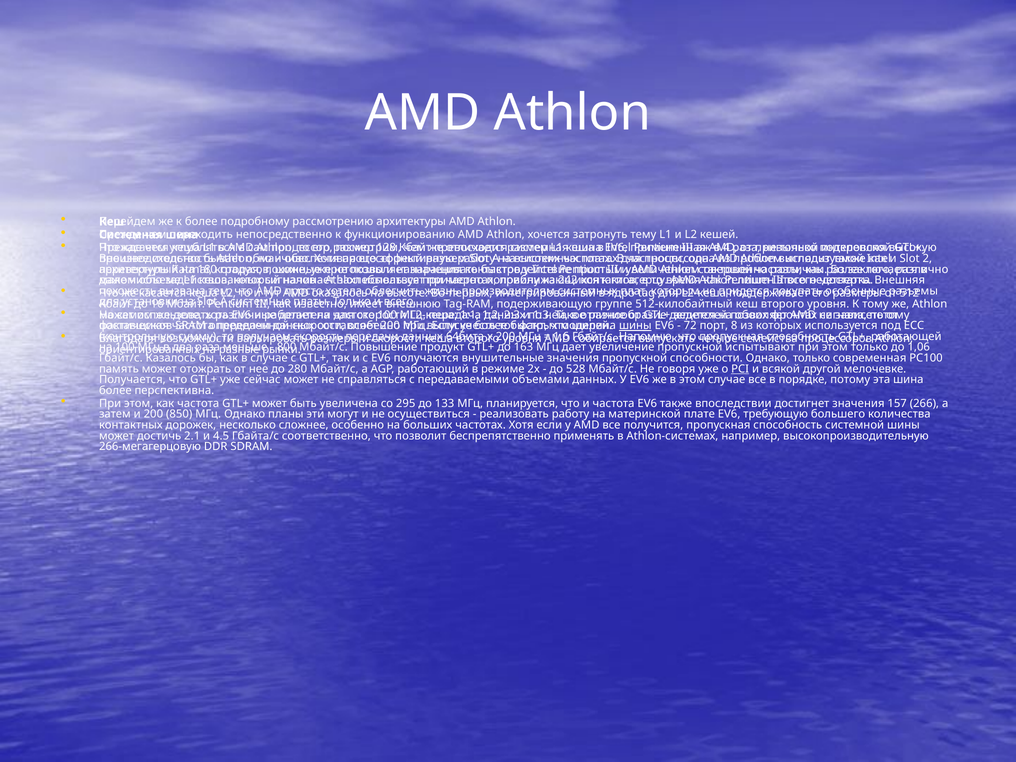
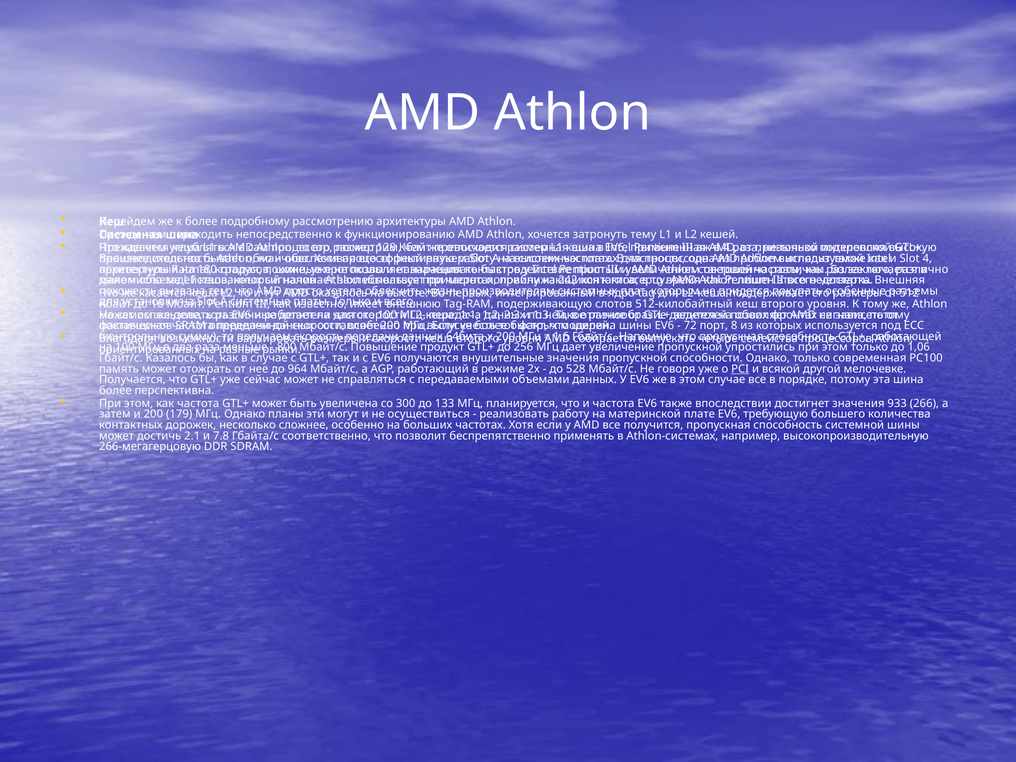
Slot 2: 2 -> 4
группе: группе -> слотов
шины at (635, 326) underline: present -> none
163: 163 -> 256
испытывают: испытывают -> упростились
280: 280 -> 964
295: 295 -> 300
157: 157 -> 933
850: 850 -> 179
4.5: 4.5 -> 7.8
